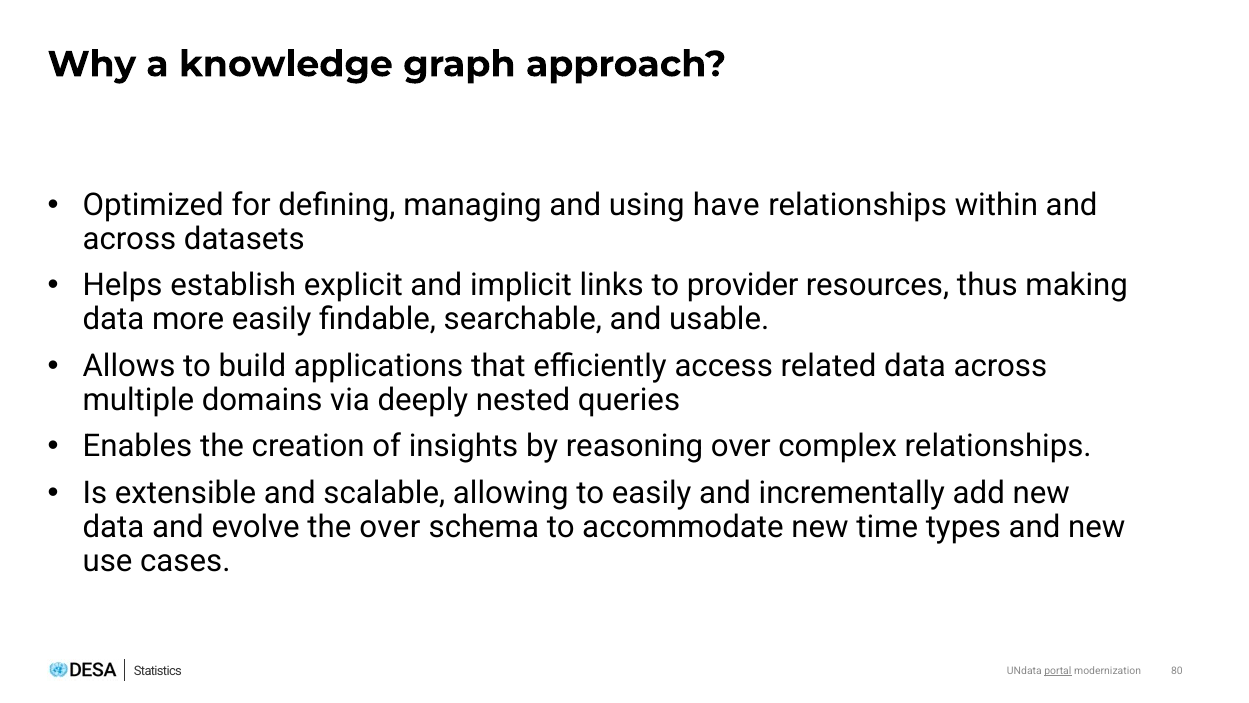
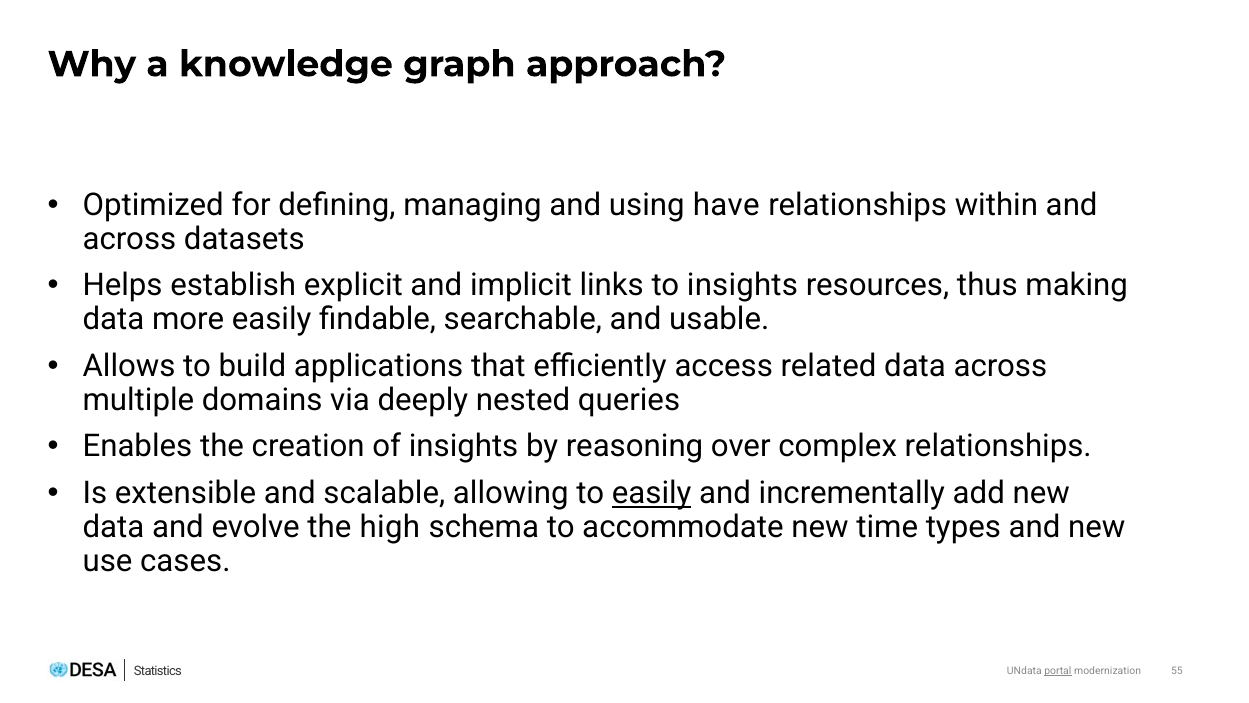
to provider: provider -> insights
easily at (652, 493) underline: none -> present
the over: over -> high
80: 80 -> 55
